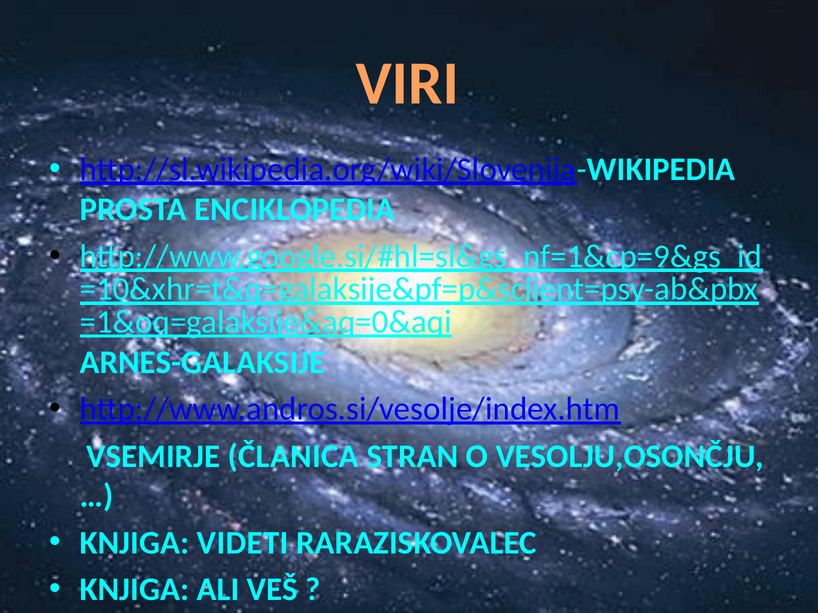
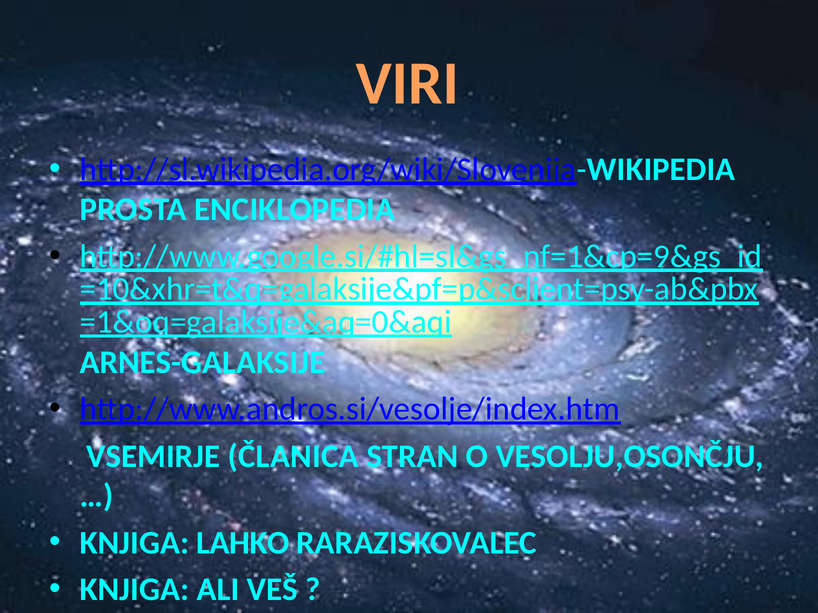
VIDETI: VIDETI -> LAHKO
